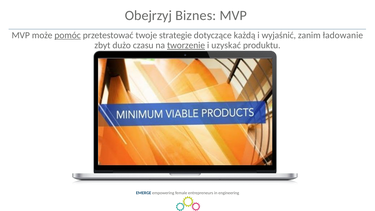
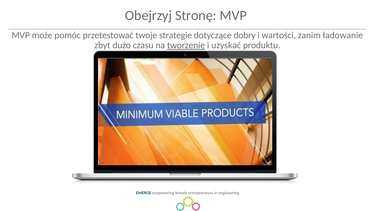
Biznes: Biznes -> Stronę
pomóc underline: present -> none
każdą: każdą -> dobry
wyjaśnić: wyjaśnić -> wartości
